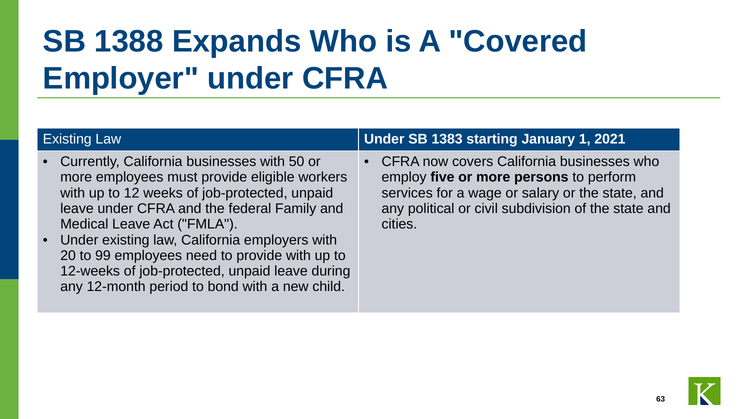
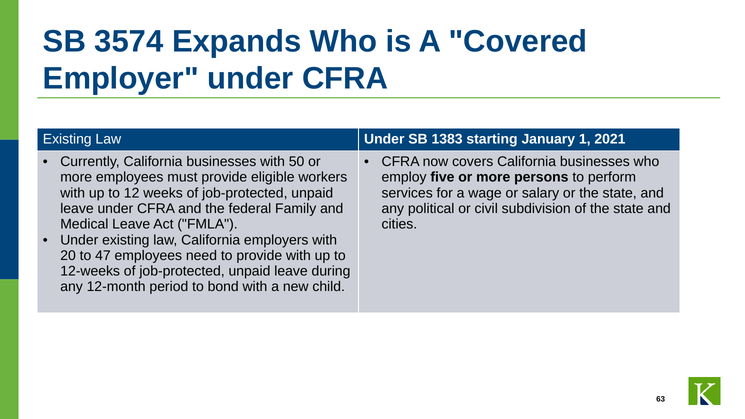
1388: 1388 -> 3574
99: 99 -> 47
